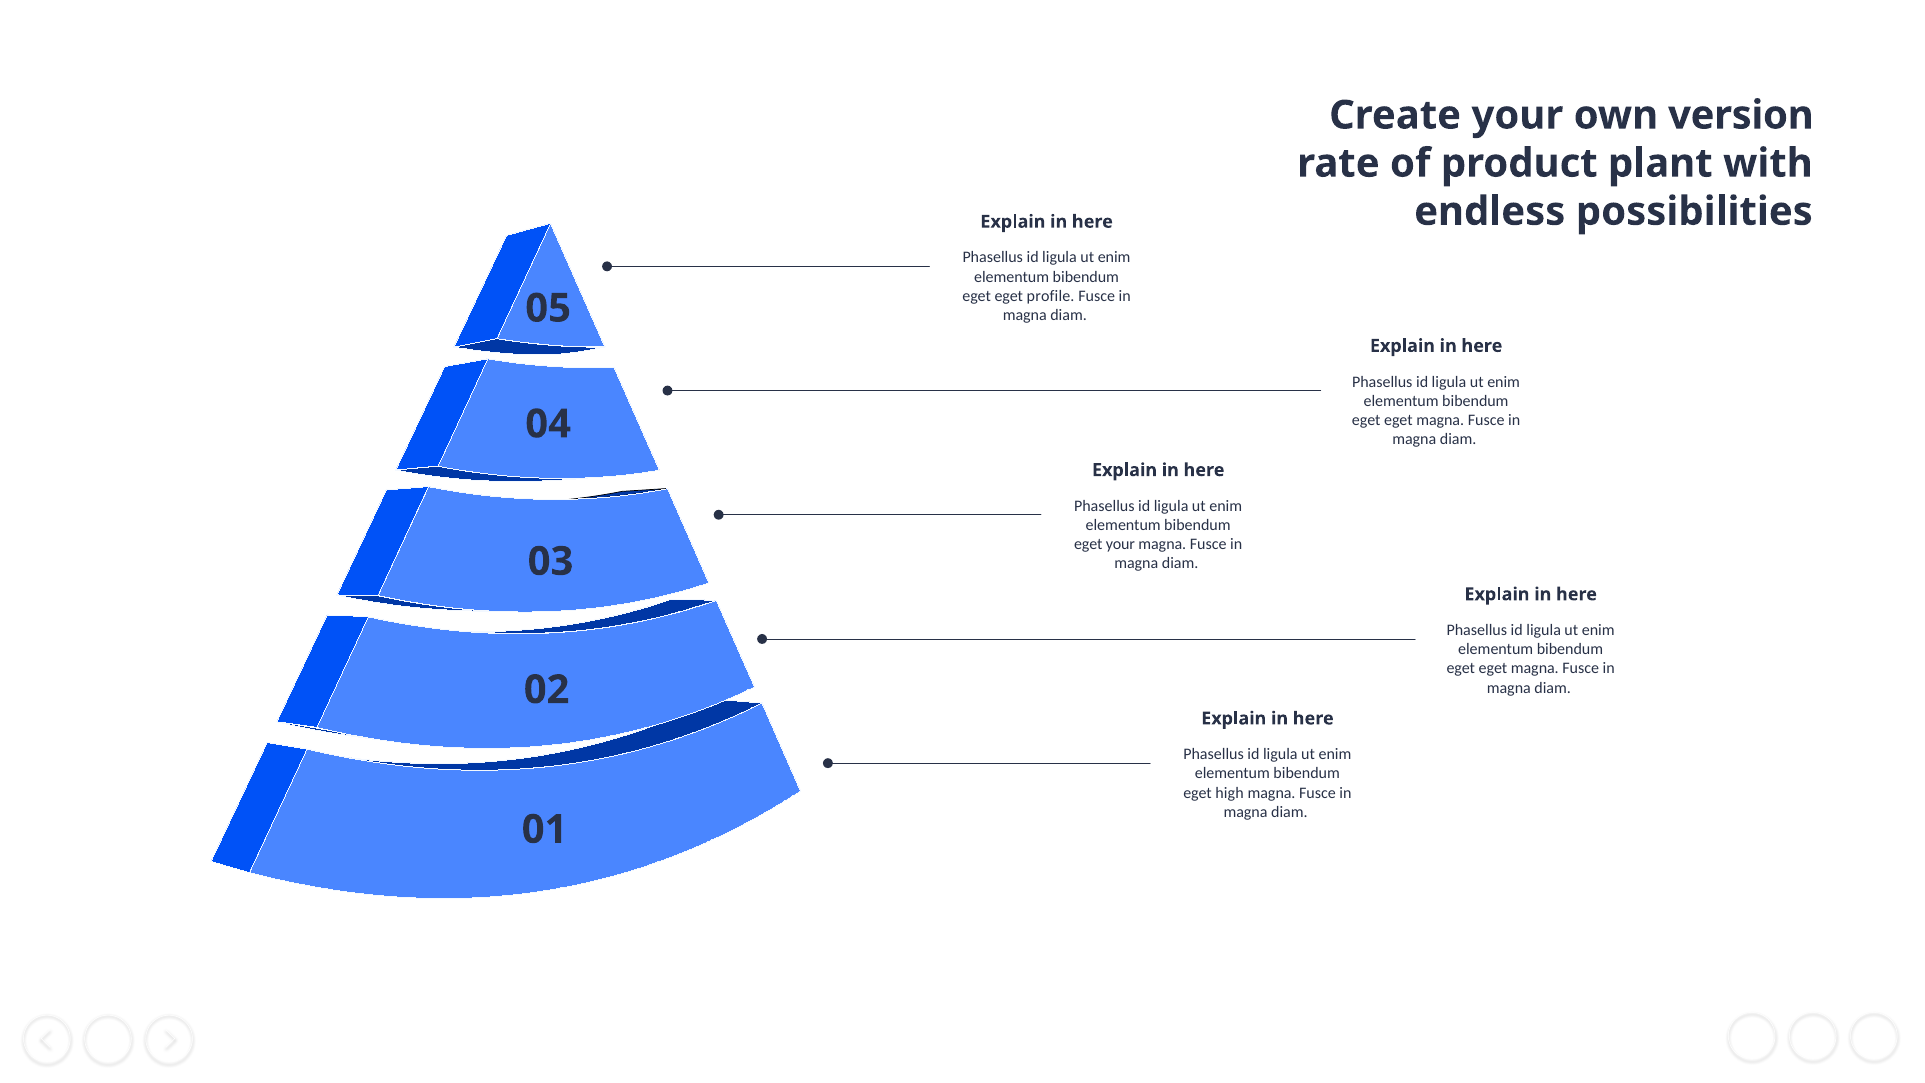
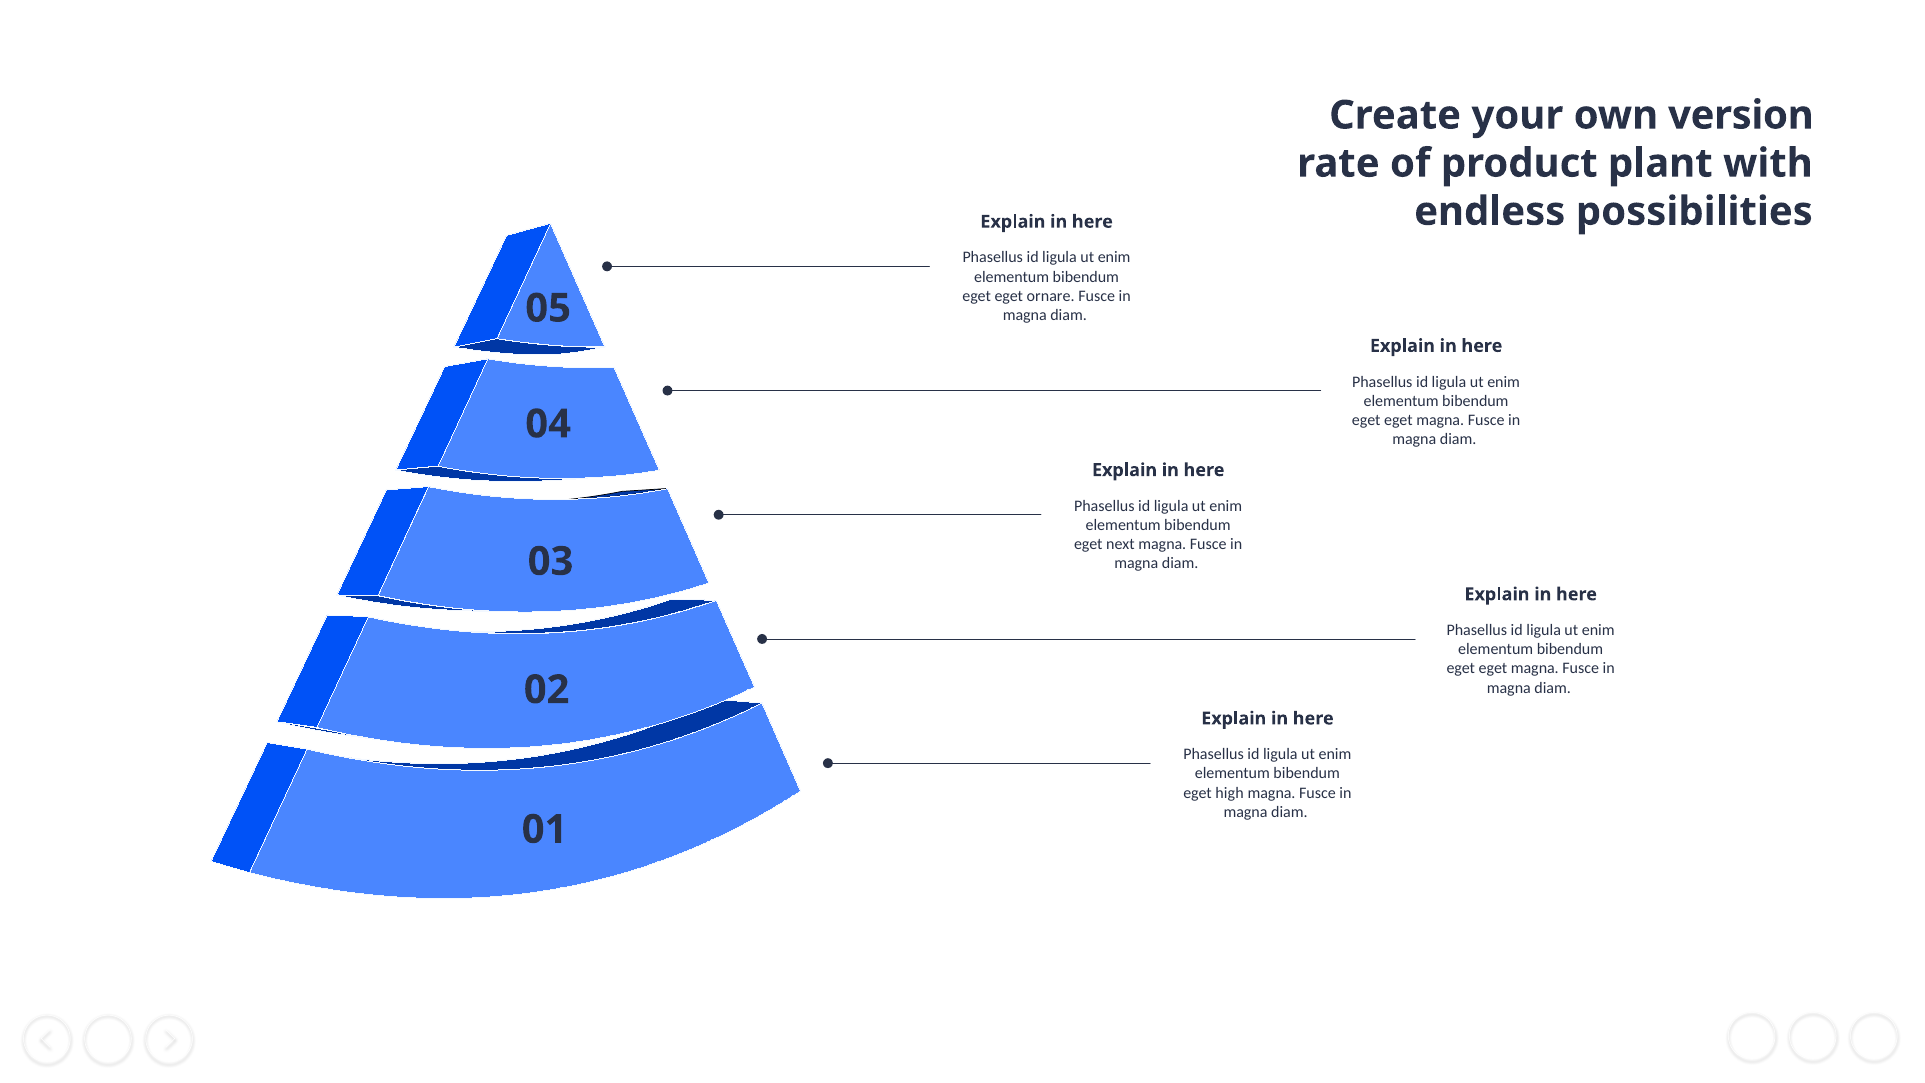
profile: profile -> ornare
eget your: your -> next
